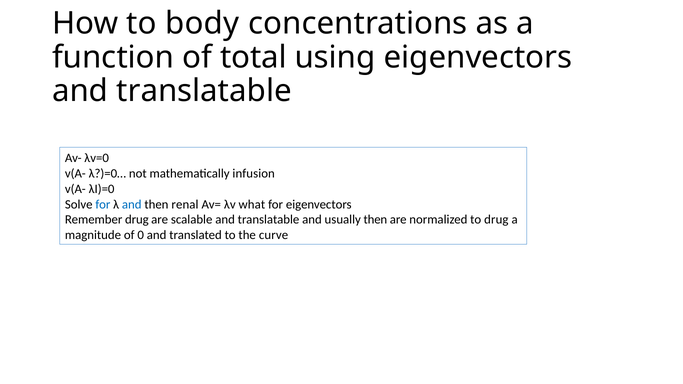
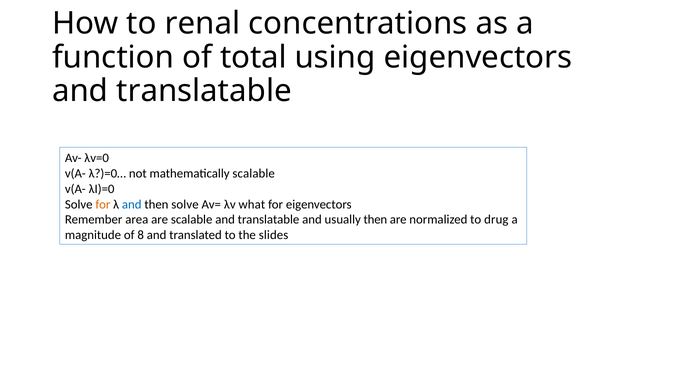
body: body -> renal
mathematically infusion: infusion -> scalable
for at (103, 204) colour: blue -> orange
then renal: renal -> solve
Remember drug: drug -> area
0: 0 -> 8
curve: curve -> slides
